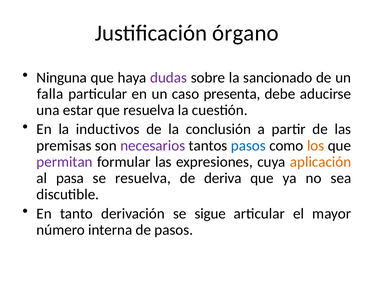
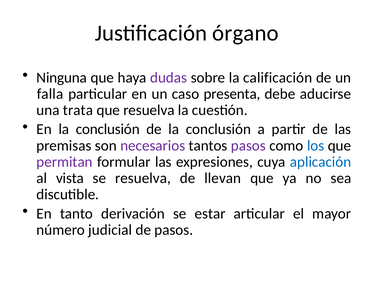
sancionado: sancionado -> calificación
estar: estar -> trata
En la inductivos: inductivos -> conclusión
pasos at (248, 145) colour: blue -> purple
los colour: orange -> blue
aplicación colour: orange -> blue
pasa: pasa -> vista
deriva: deriva -> llevan
sigue: sigue -> estar
interna: interna -> judicial
